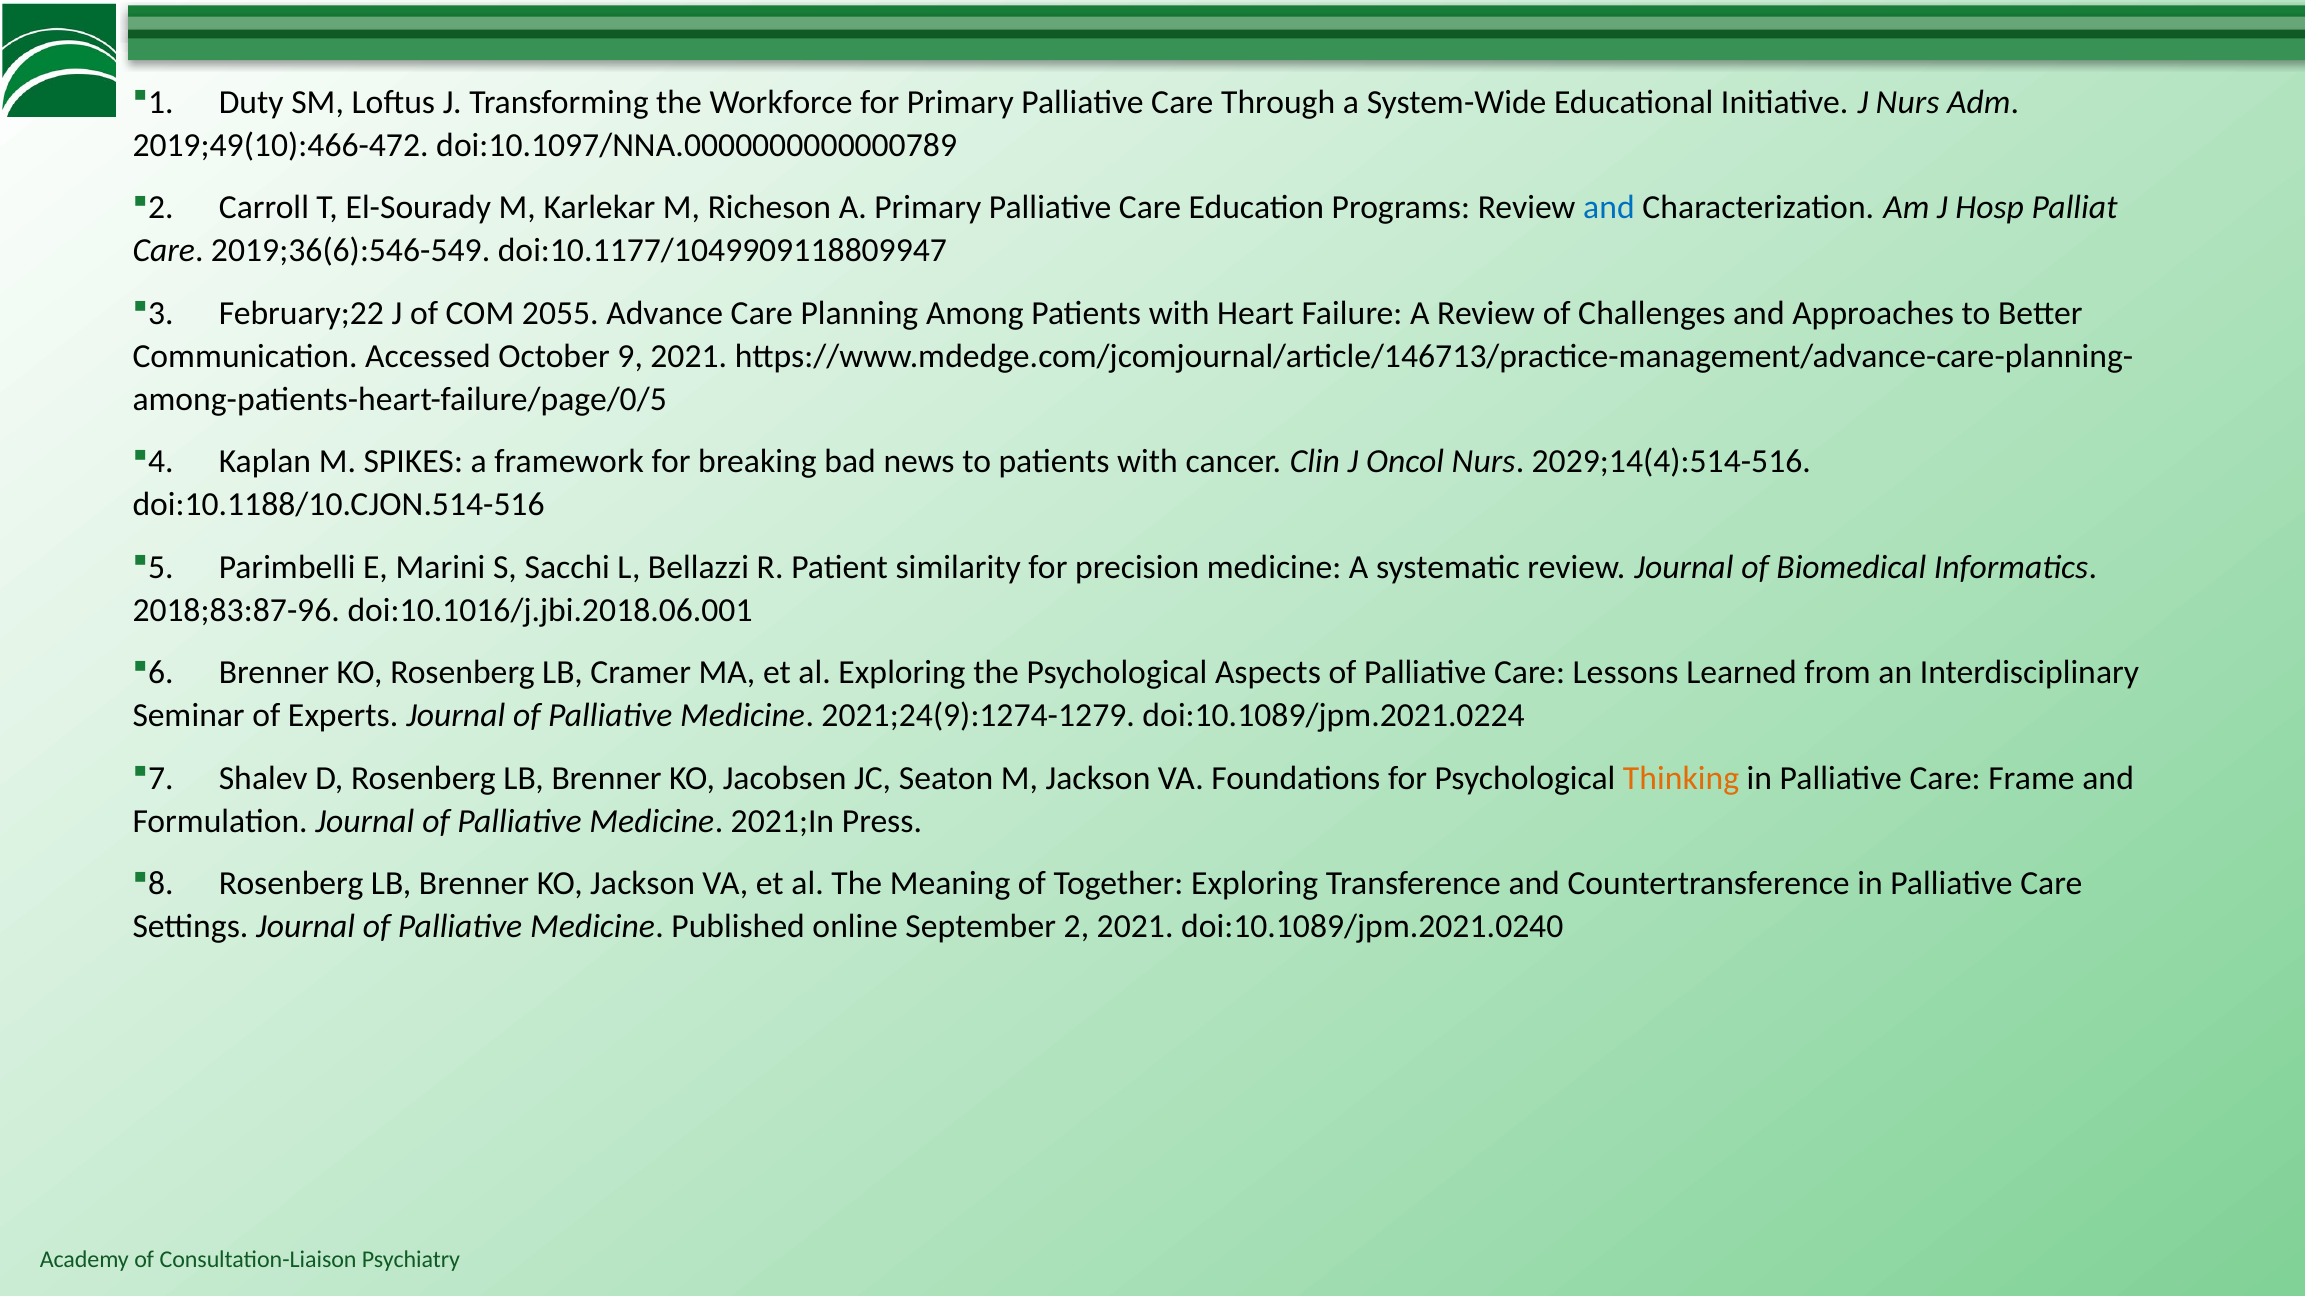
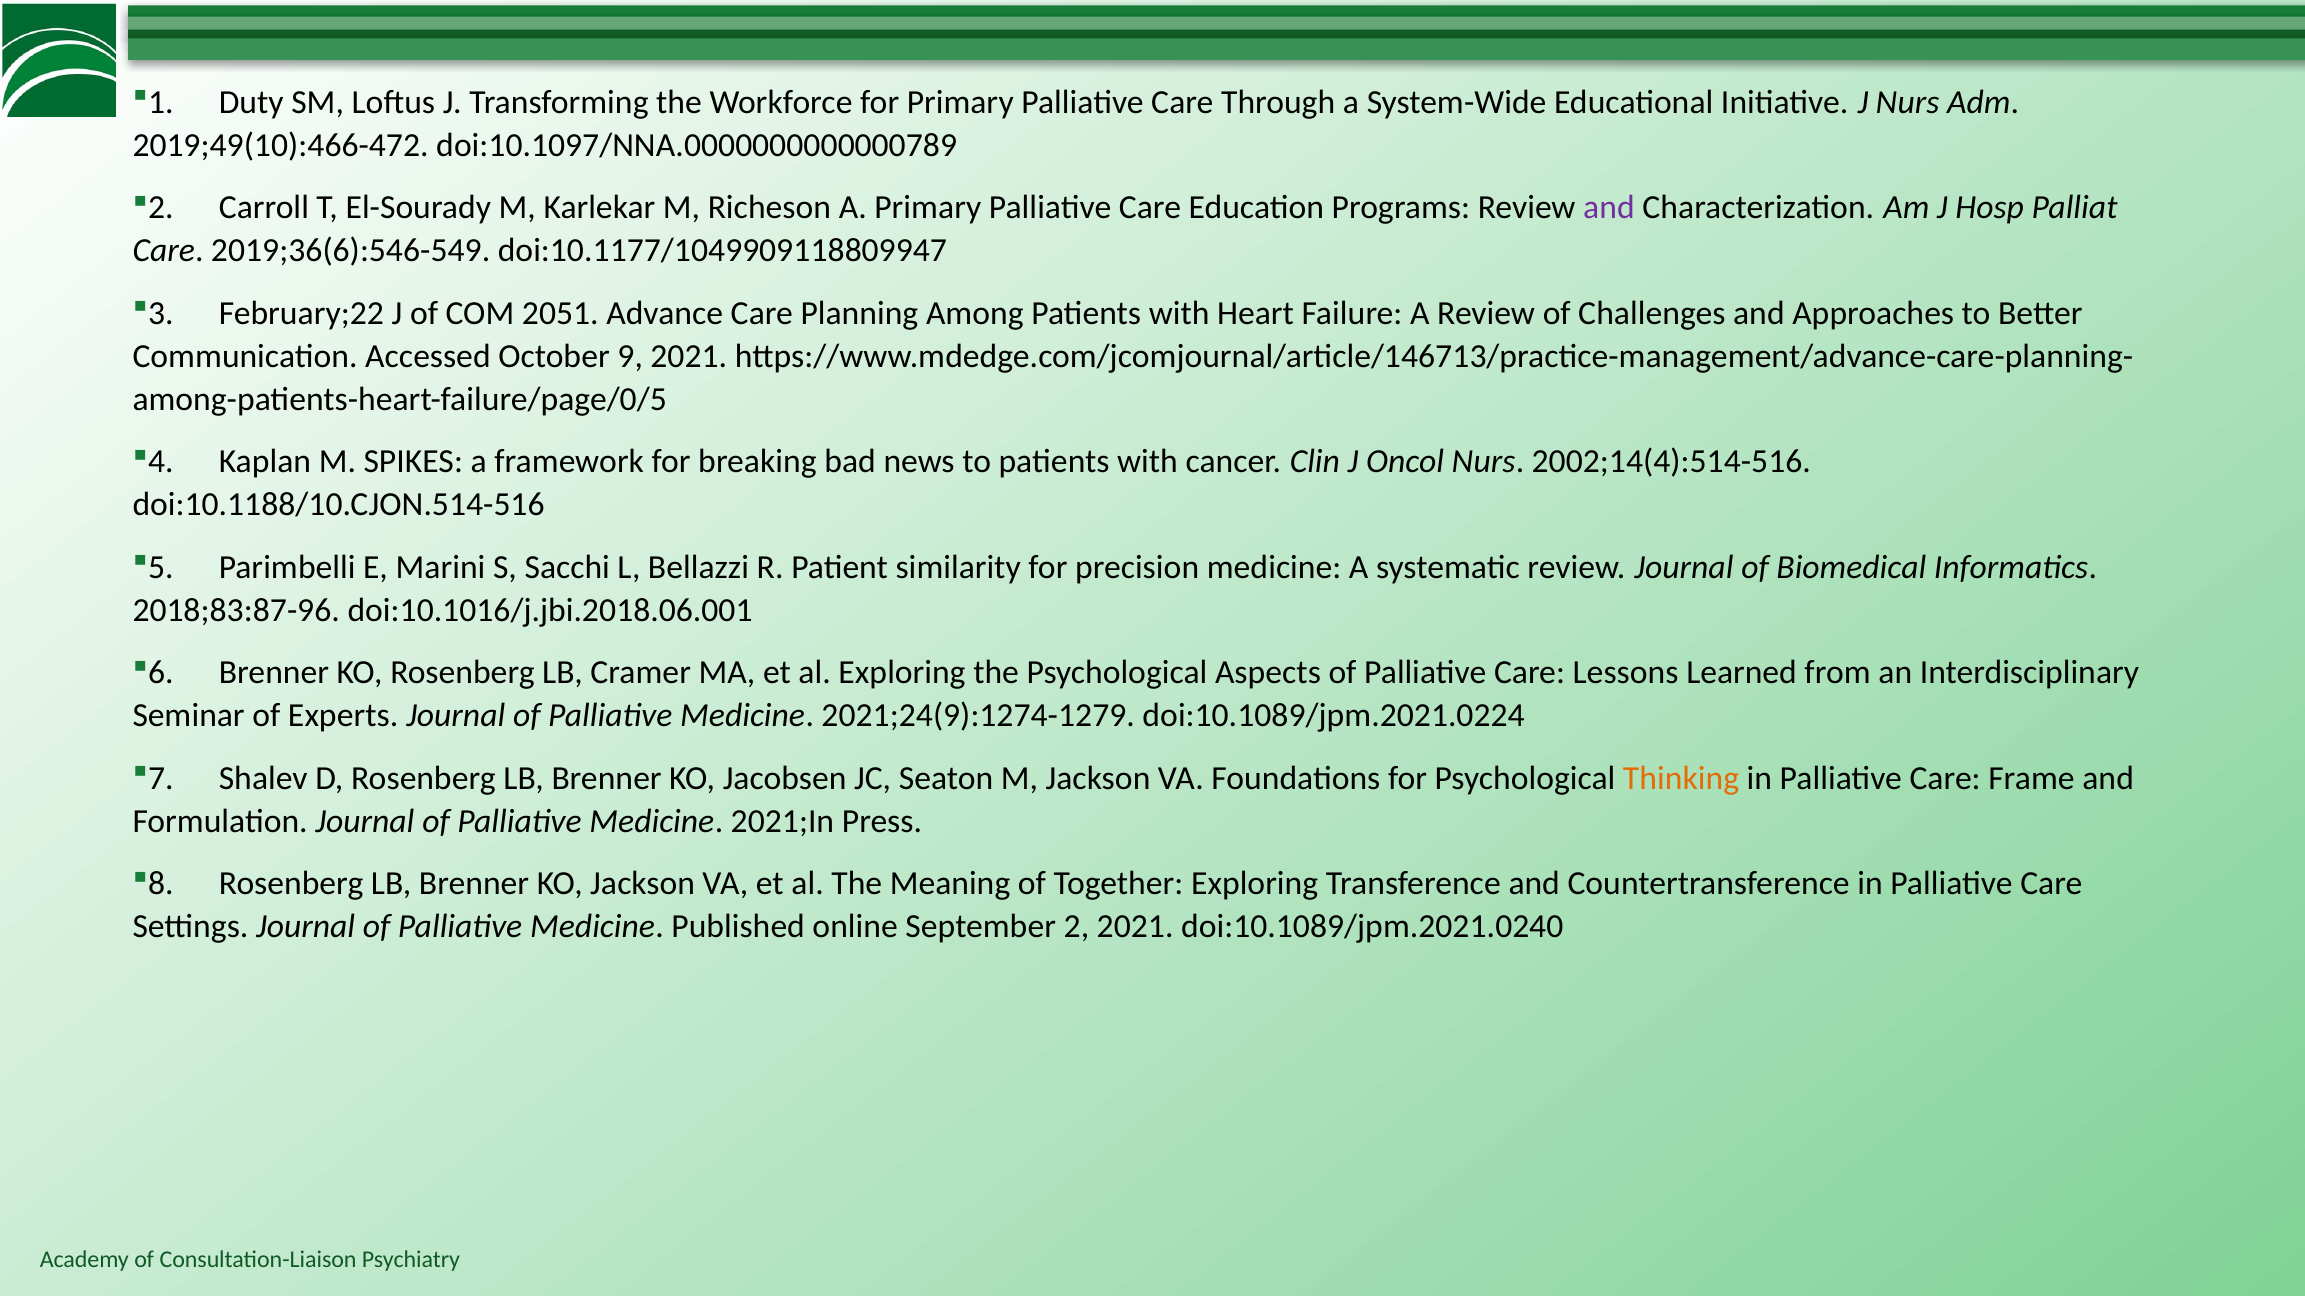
and at (1609, 208) colour: blue -> purple
2055: 2055 -> 2051
2029;14(4):514-516: 2029;14(4):514-516 -> 2002;14(4):514-516
